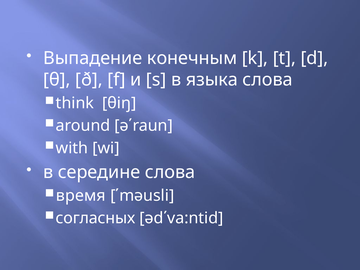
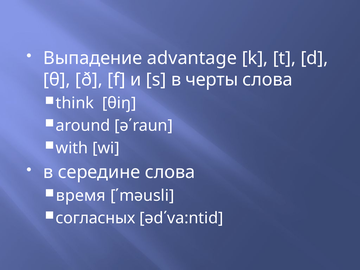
конечным: конечным -> advantage
языка: языка -> черты
